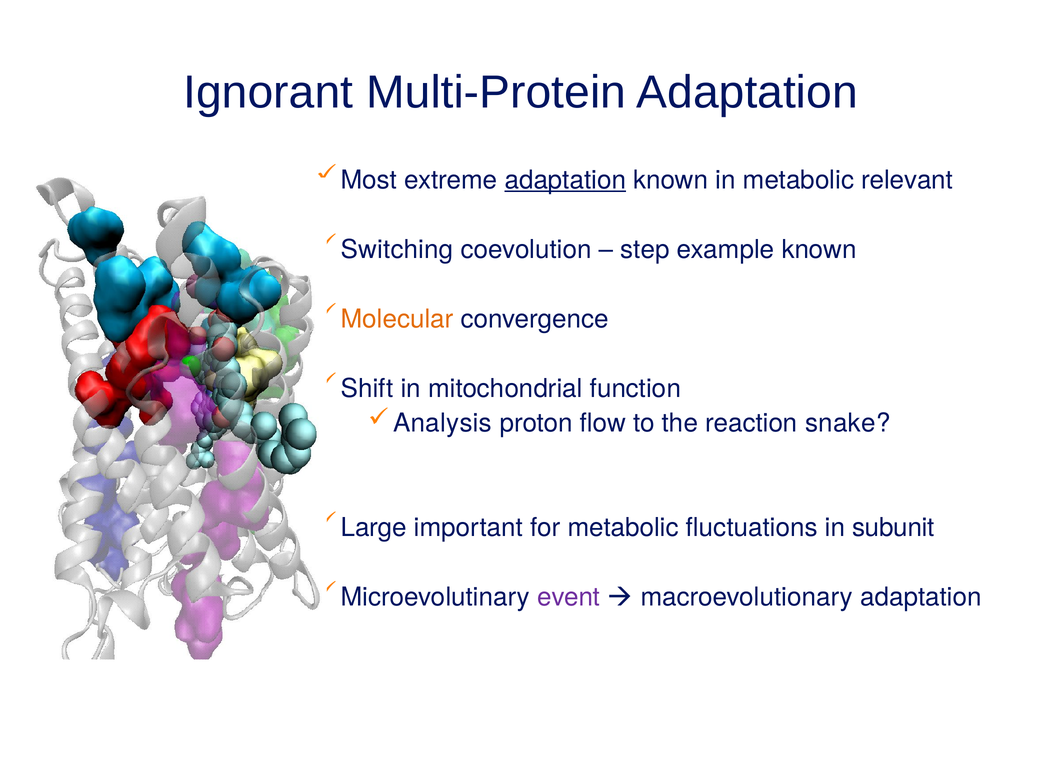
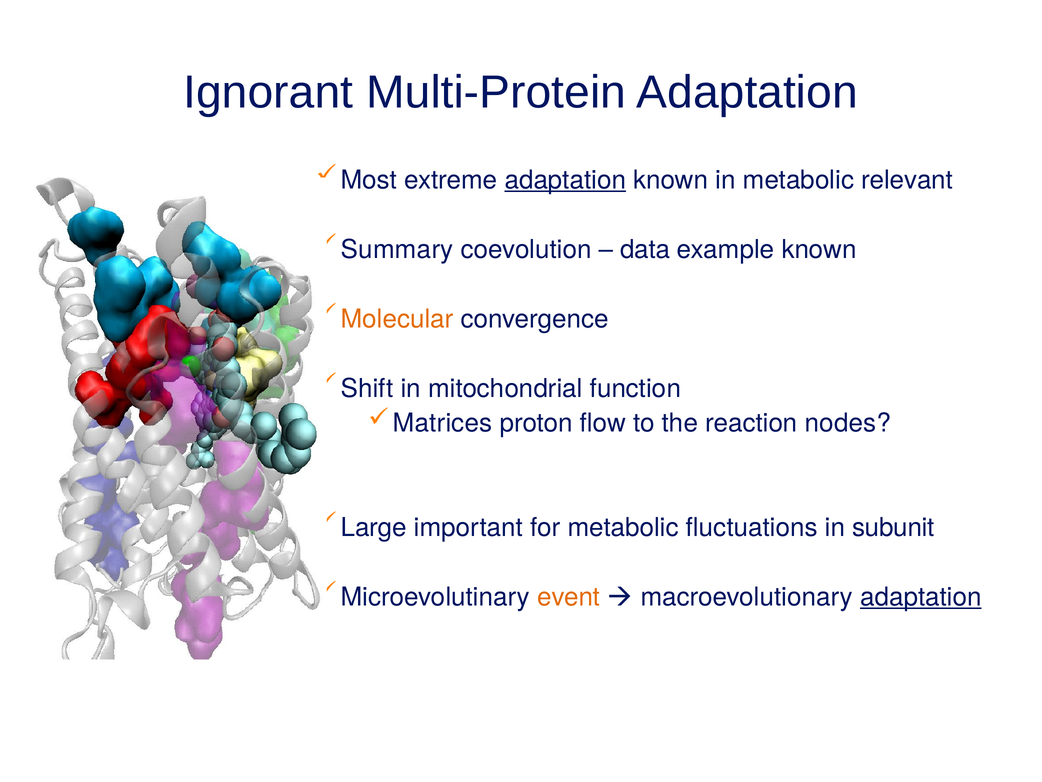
Switching: Switching -> Summary
step: step -> data
Analysis: Analysis -> Matrices
snake: snake -> nodes
event colour: purple -> orange
adaptation at (921, 597) underline: none -> present
